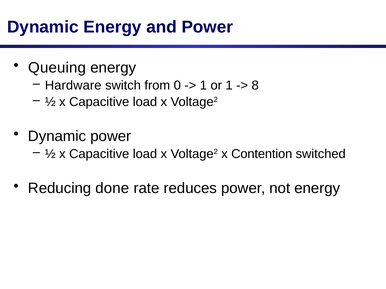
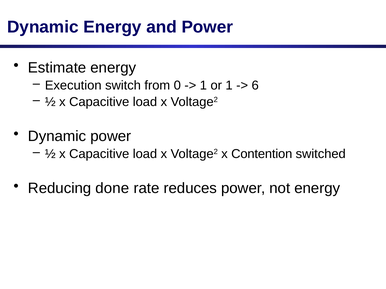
Queuing: Queuing -> Estimate
Hardware: Hardware -> Execution
8: 8 -> 6
